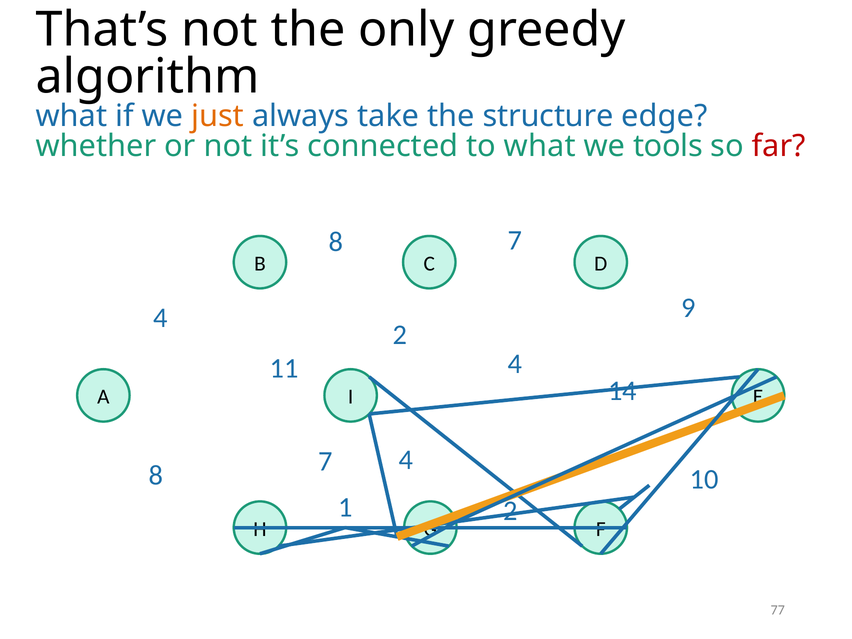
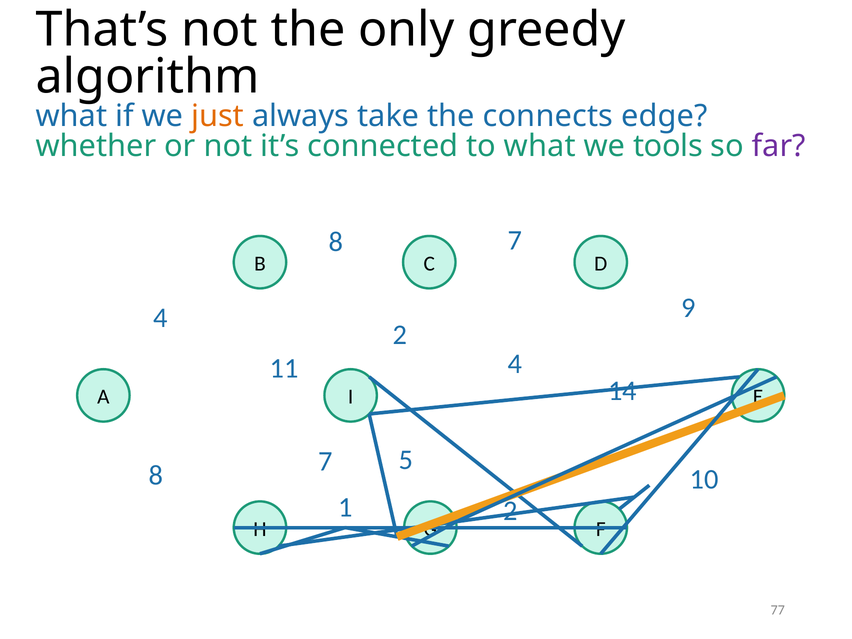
structure: structure -> connects
far colour: red -> purple
7 4: 4 -> 5
